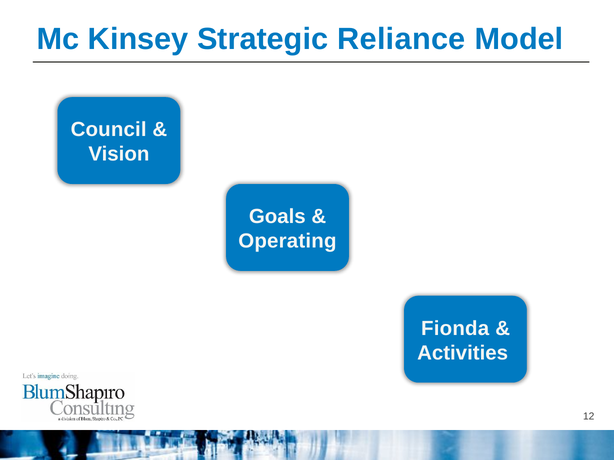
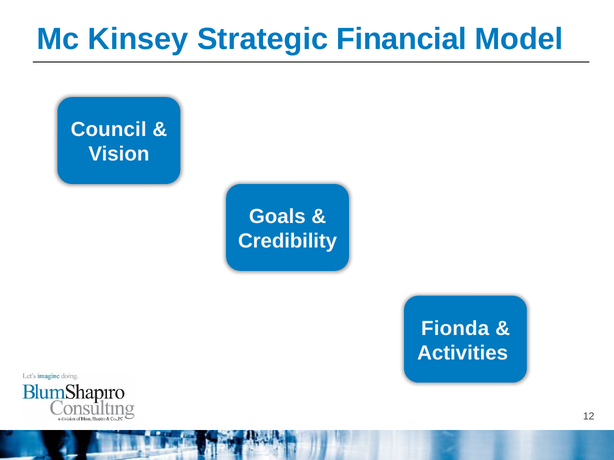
Reliance: Reliance -> Financial
Operating: Operating -> Credibility
